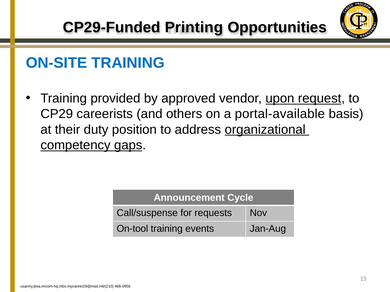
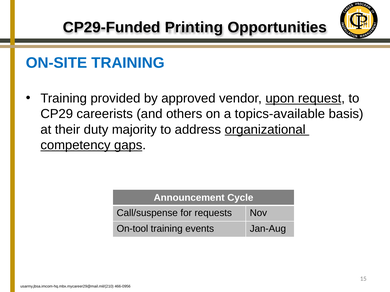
portal-available: portal-available -> topics-available
position: position -> majority
